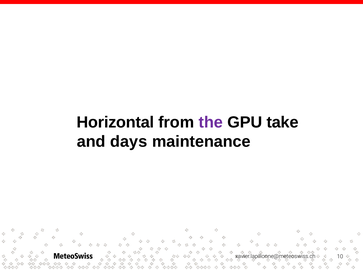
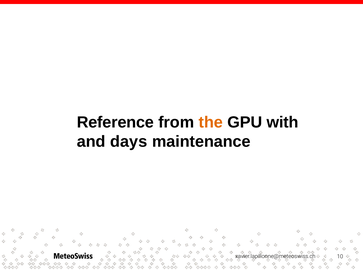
Horizontal: Horizontal -> Reference
the colour: purple -> orange
take: take -> with
